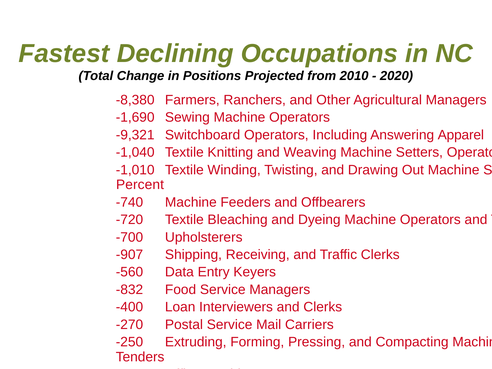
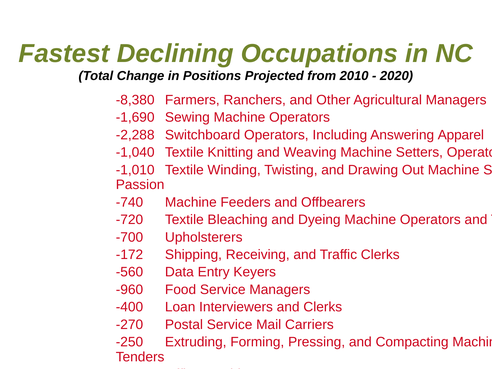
-9,321: -9,321 -> -2,288
Percent: Percent -> Passion
-907: -907 -> -172
-832: -832 -> -960
